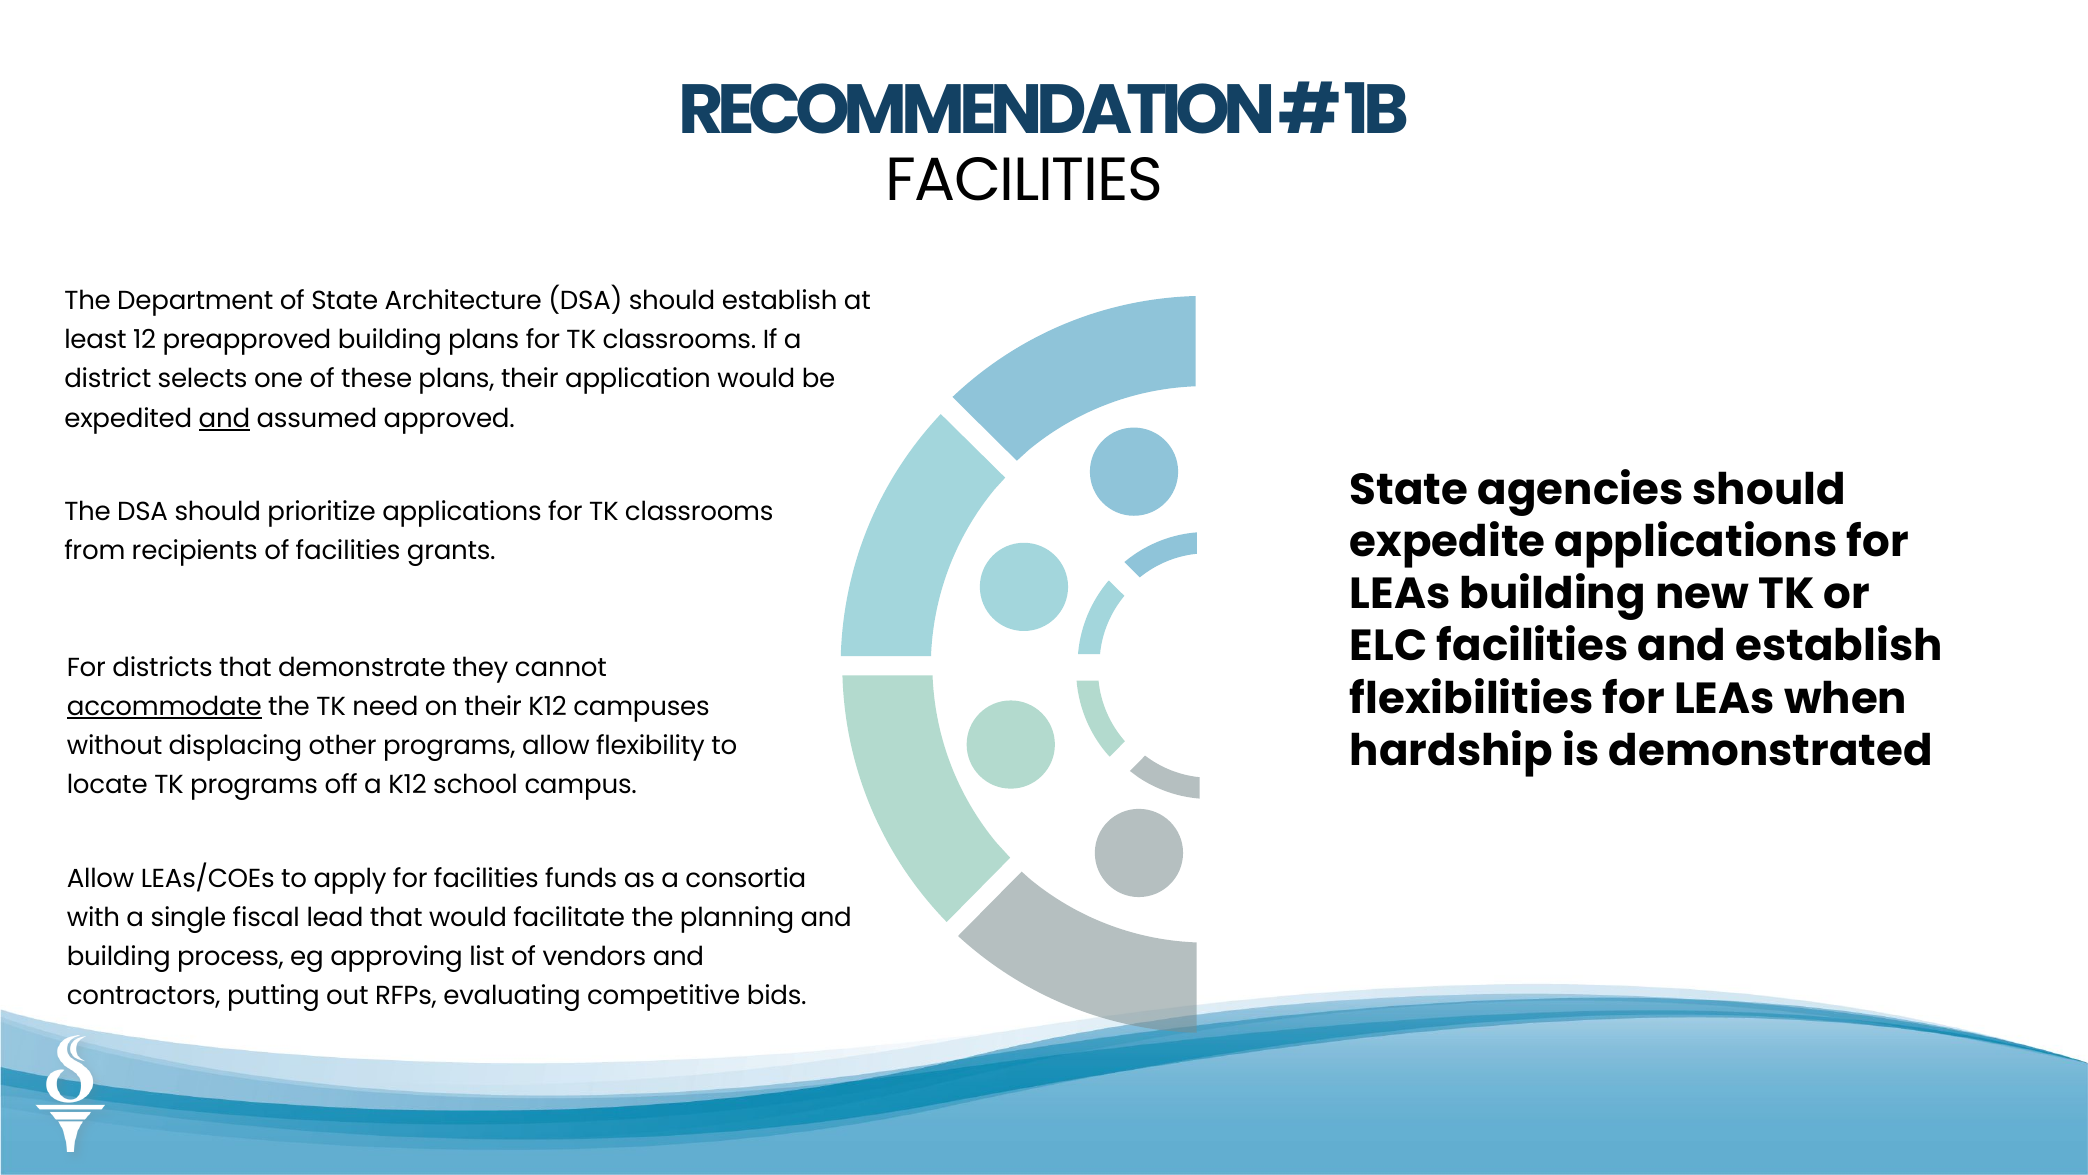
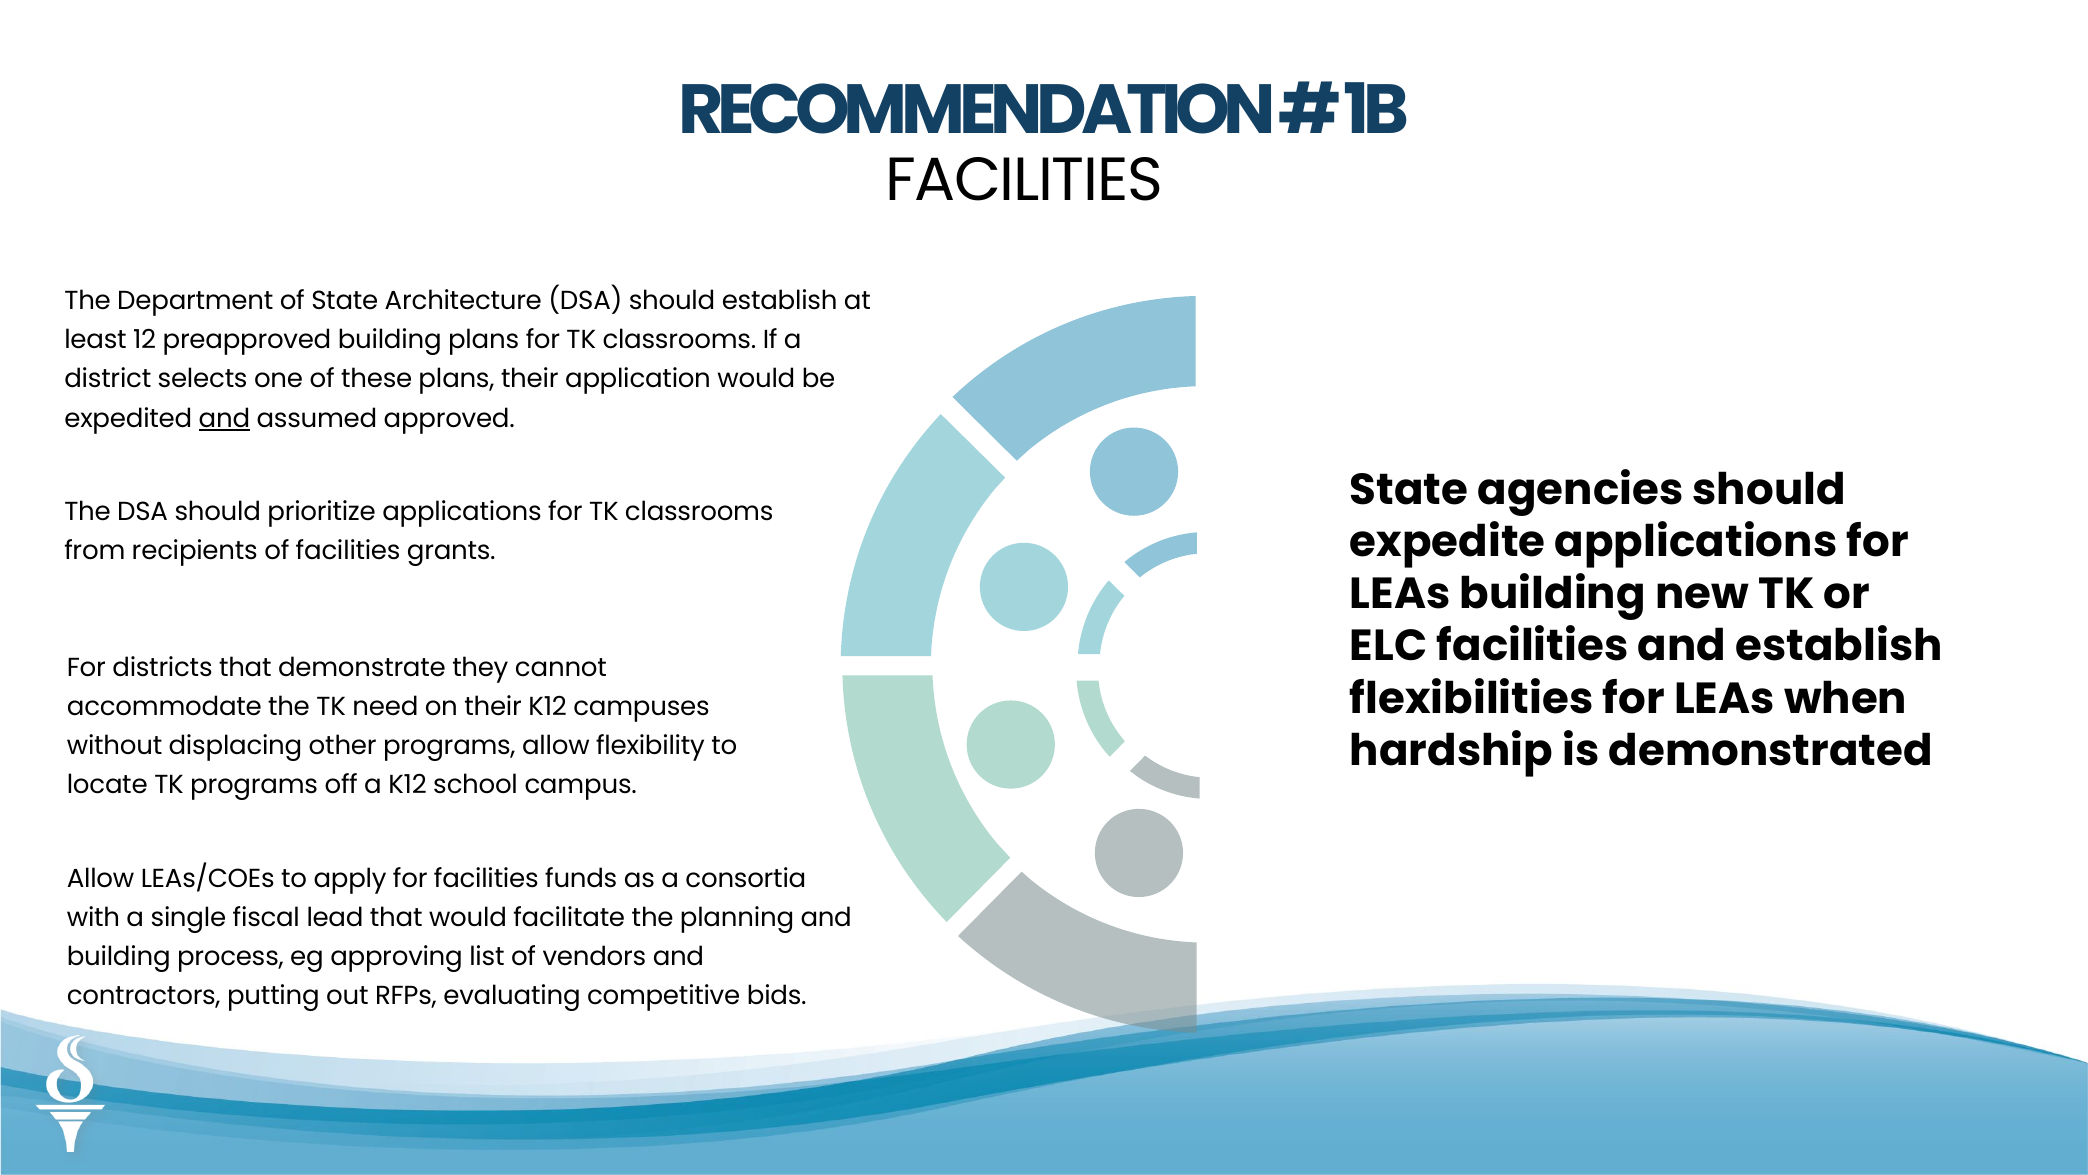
accommodate underline: present -> none
